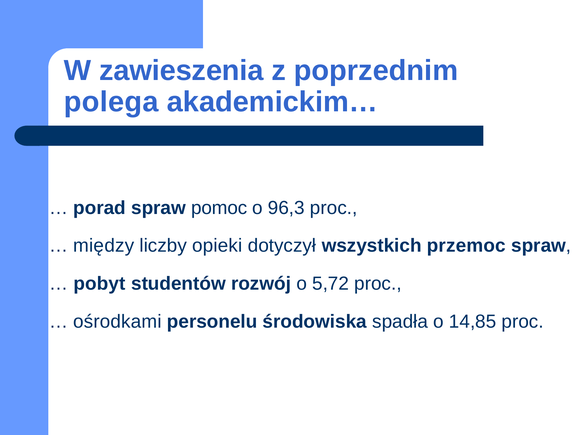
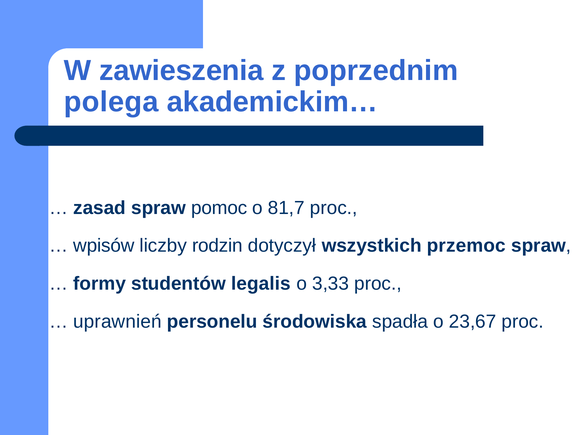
porad: porad -> zasad
96,3: 96,3 -> 81,7
między: między -> wpisów
opieki: opieki -> rodzin
pobyt: pobyt -> formy
rozwój: rozwój -> legalis
5,72: 5,72 -> 3,33
ośrodkami: ośrodkami -> uprawnień
14,85: 14,85 -> 23,67
